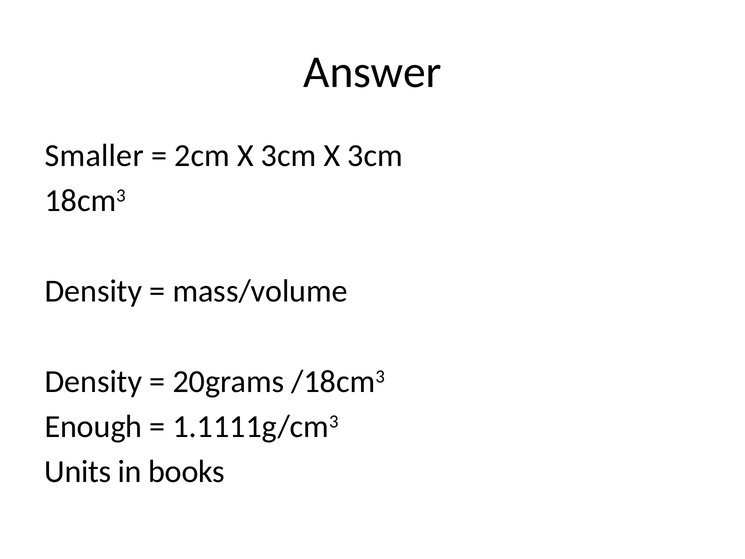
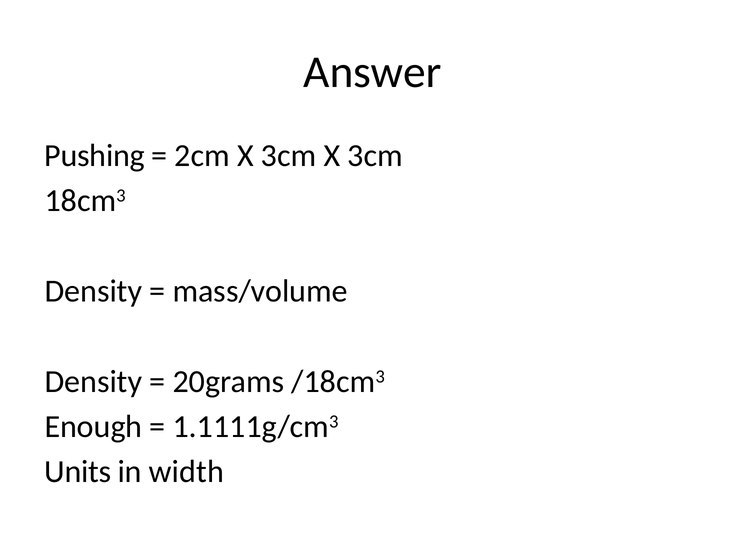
Smaller: Smaller -> Pushing
books: books -> width
